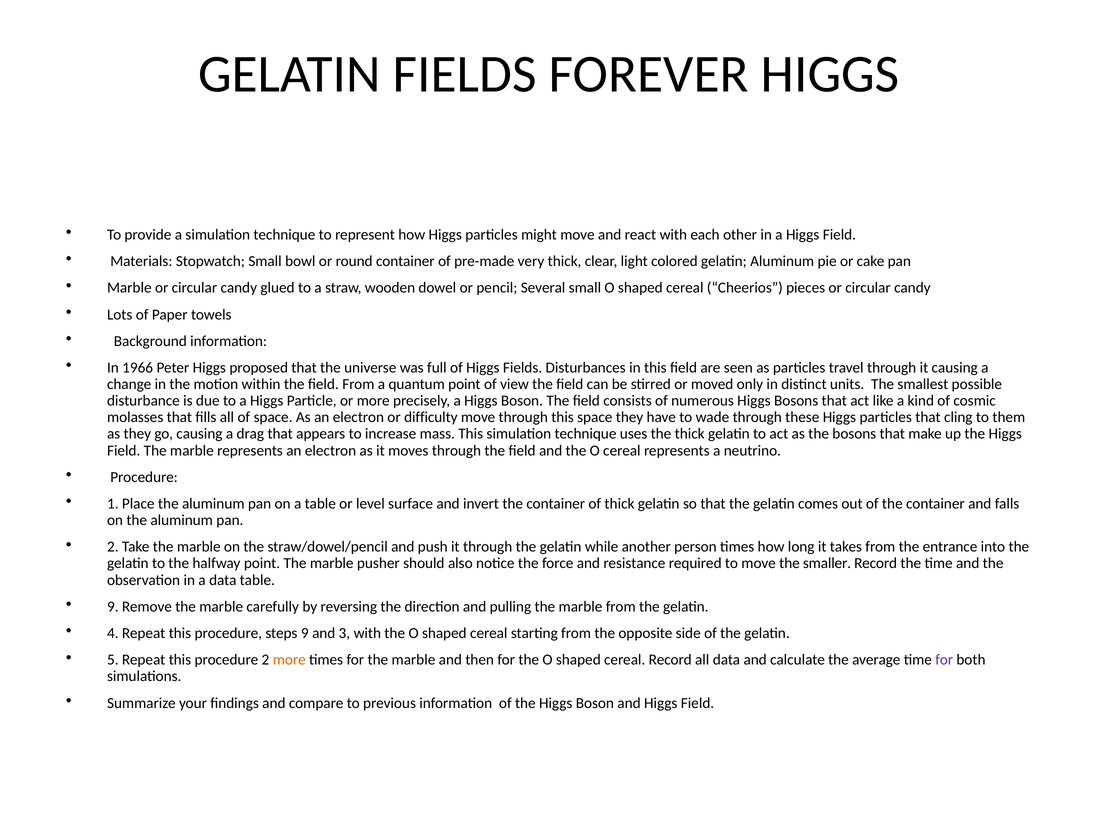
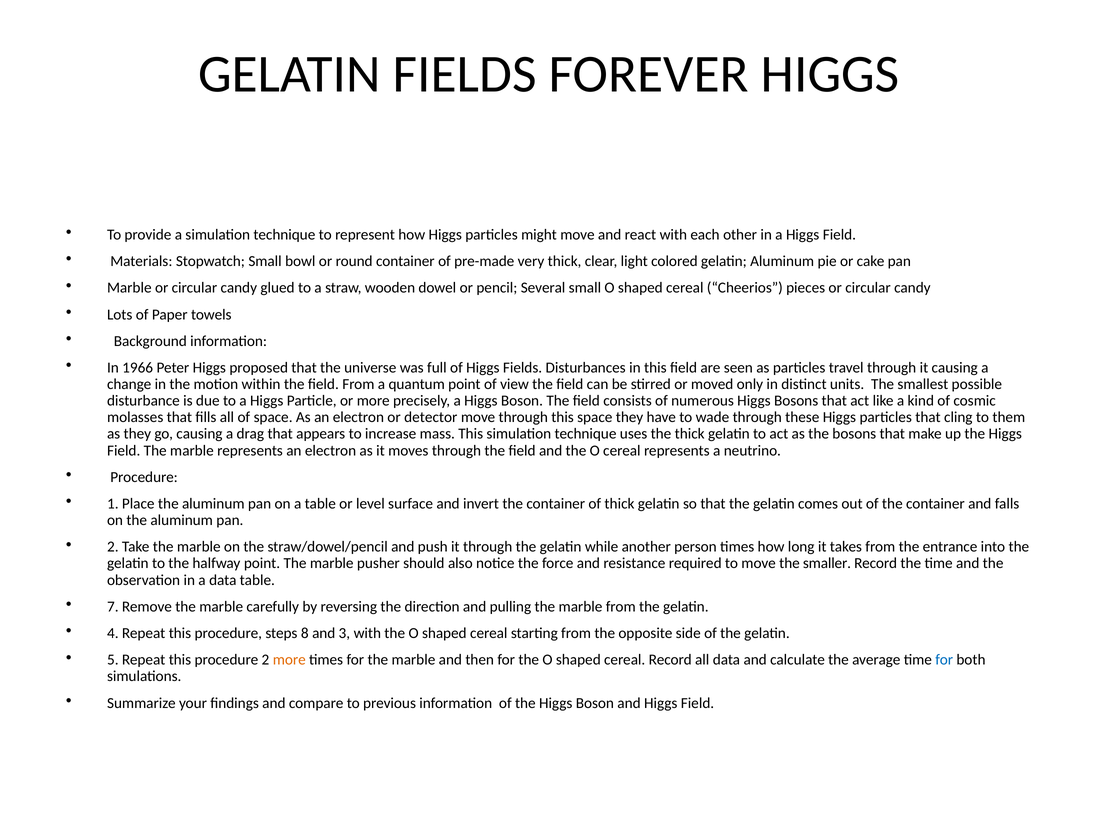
difficulty: difficulty -> detector
9 at (113, 606): 9 -> 7
steps 9: 9 -> 8
for at (944, 660) colour: purple -> blue
